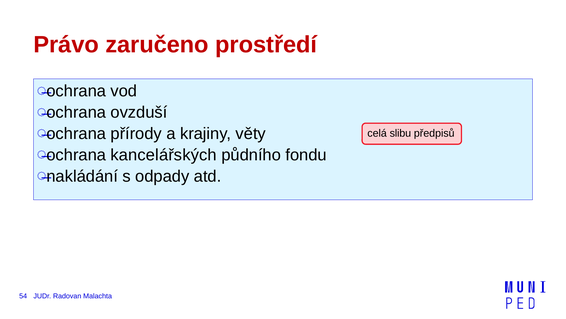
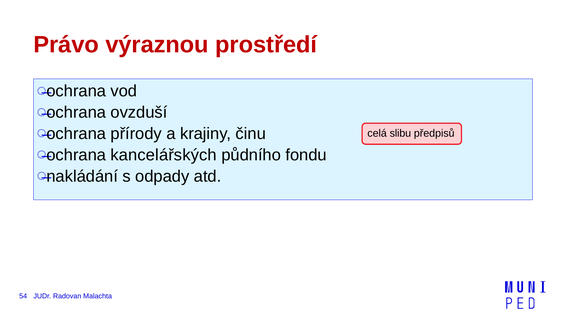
zaručeno: zaručeno -> výraznou
věty: věty -> činu
